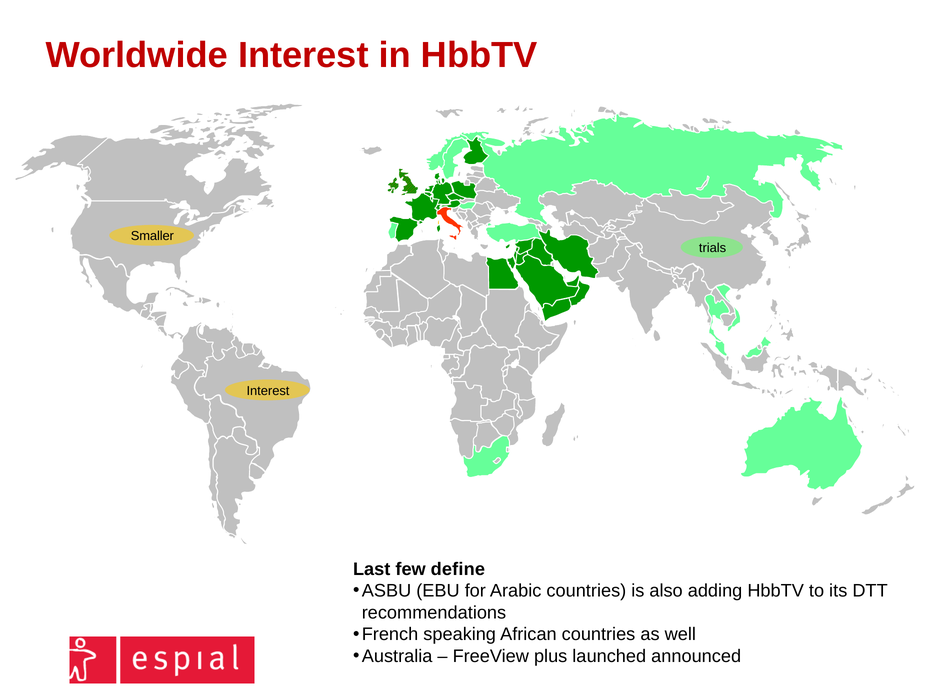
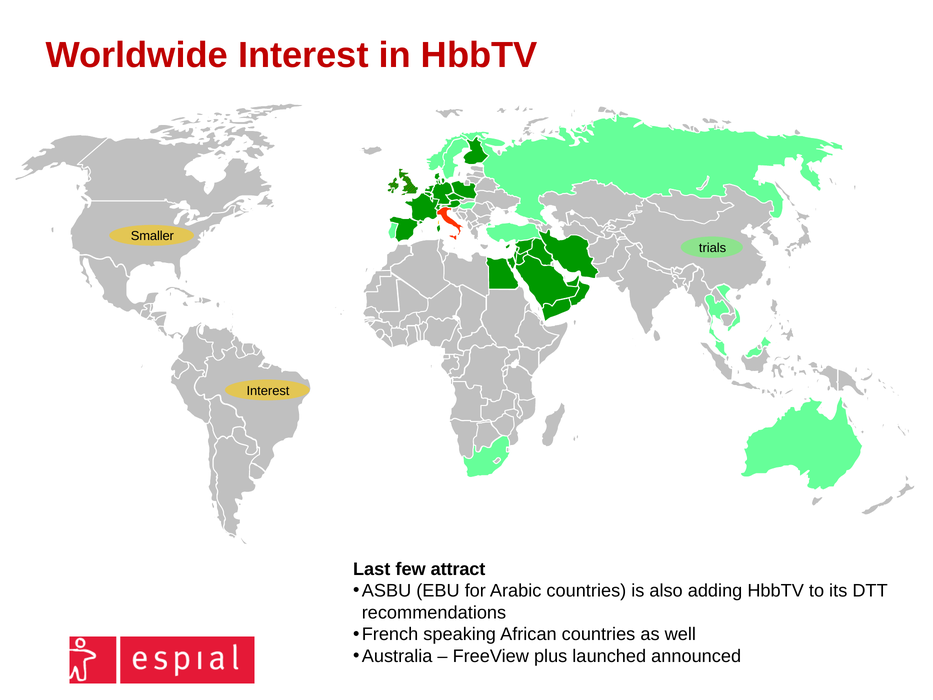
define: define -> attract
